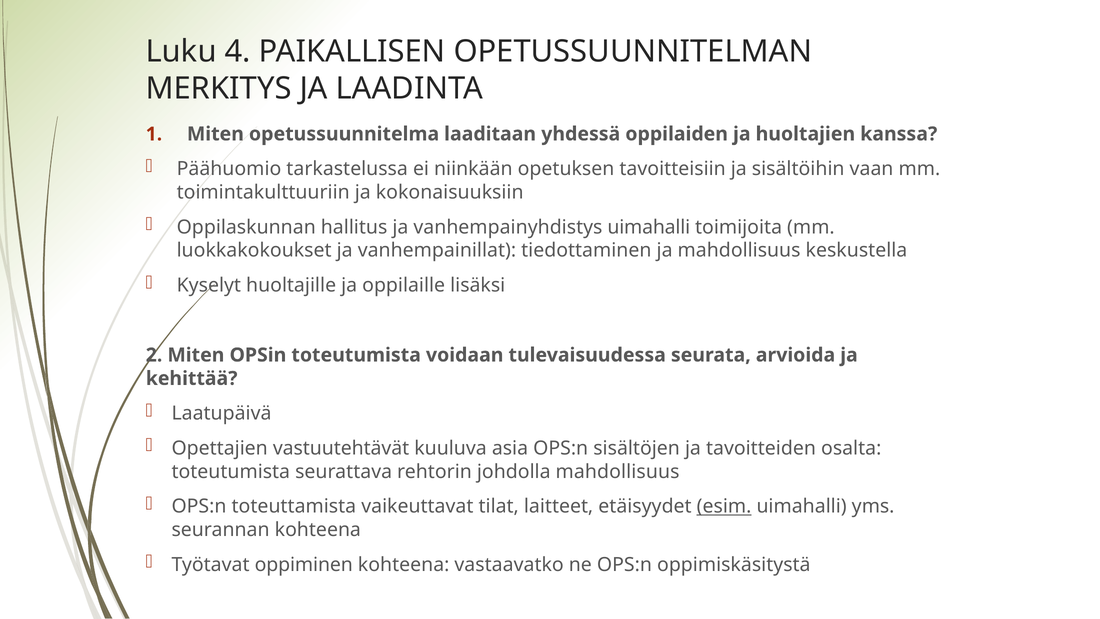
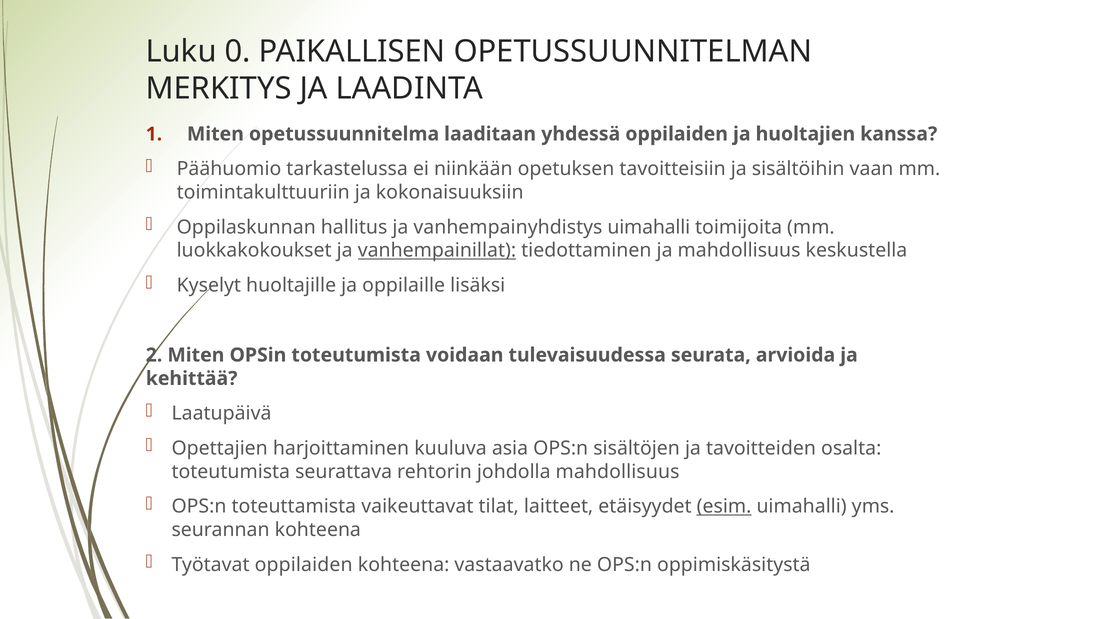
4: 4 -> 0
vanhempainillat underline: none -> present
vastuutehtävät: vastuutehtävät -> harjoittaminen
Työtavat oppiminen: oppiminen -> oppilaiden
